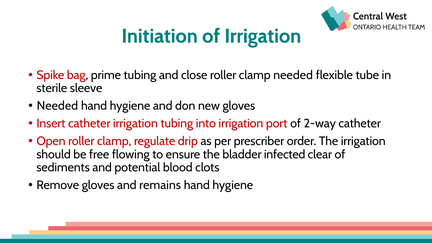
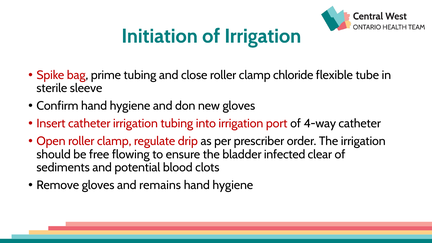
clamp needed: needed -> chloride
Needed at (57, 106): Needed -> Confirm
2-way: 2-way -> 4-way
